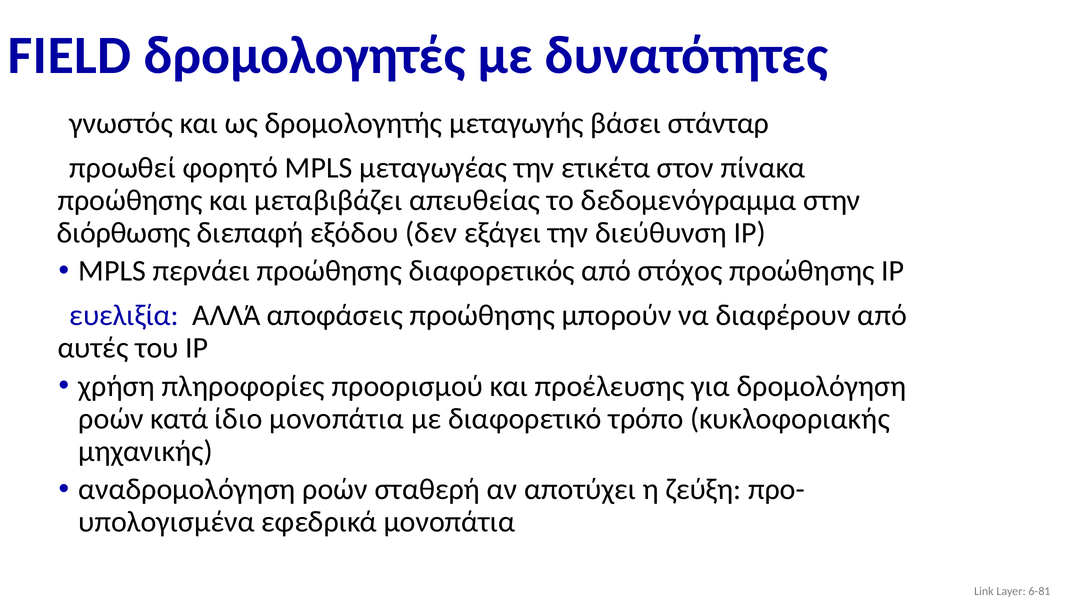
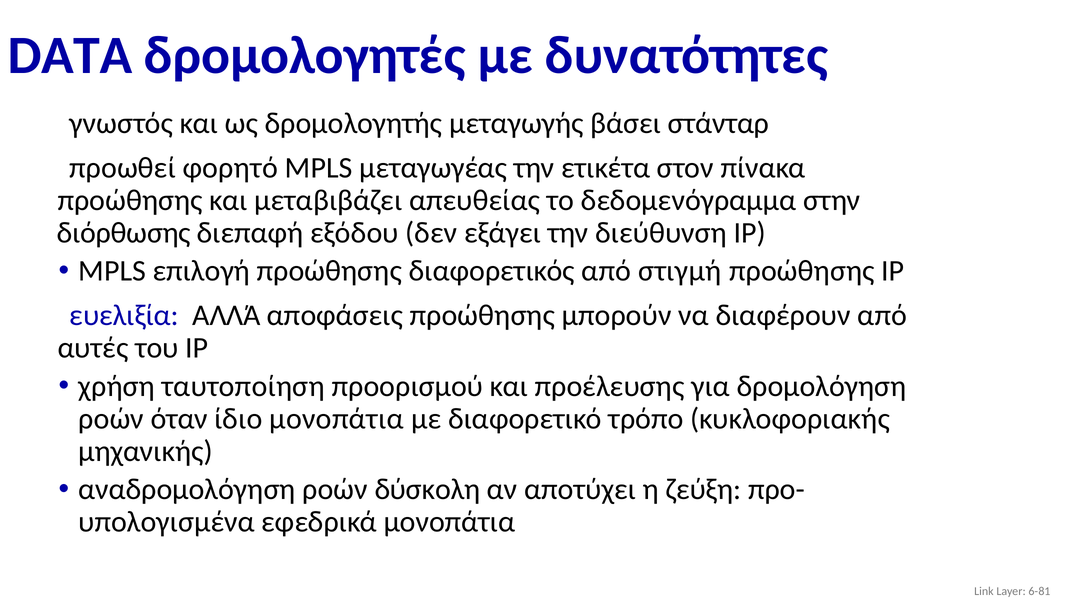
FIELD: FIELD -> DATA
περνάει: περνάει -> επιλογή
στόχος: στόχος -> στιγμή
πληροφορίες: πληροφορίες -> ταυτοποίηση
κατά: κατά -> όταν
σταθερή: σταθερή -> δύσκολη
